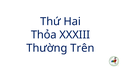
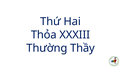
Trên: Trên -> Thầy
